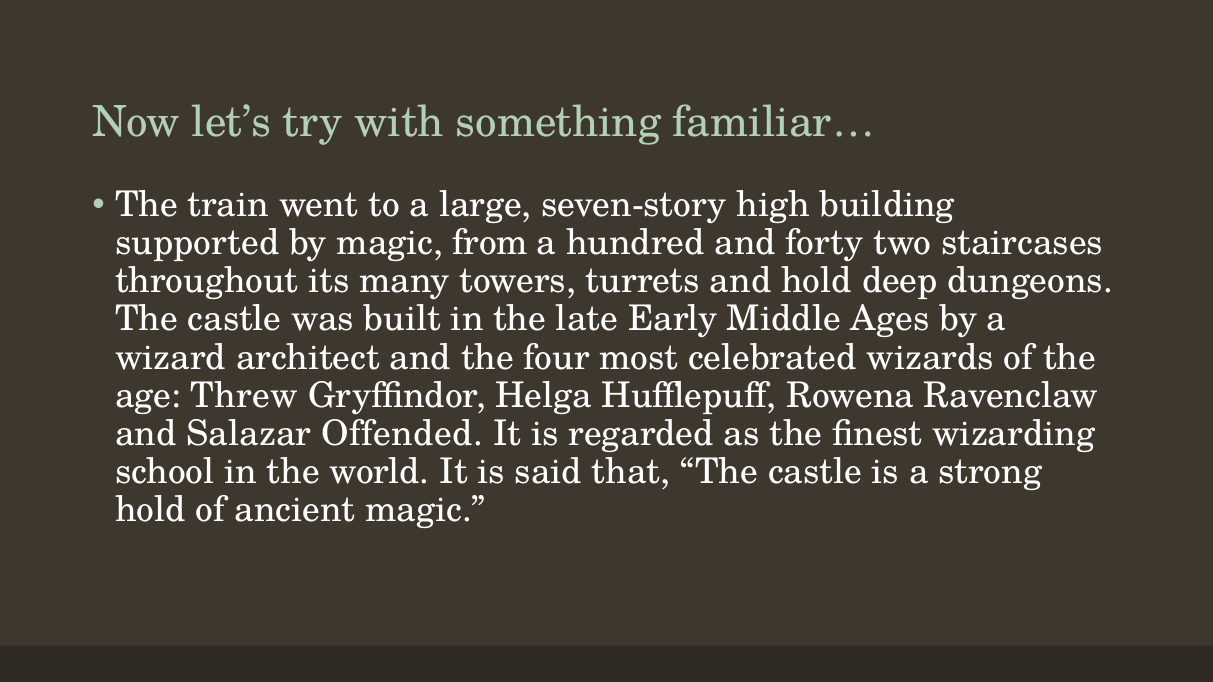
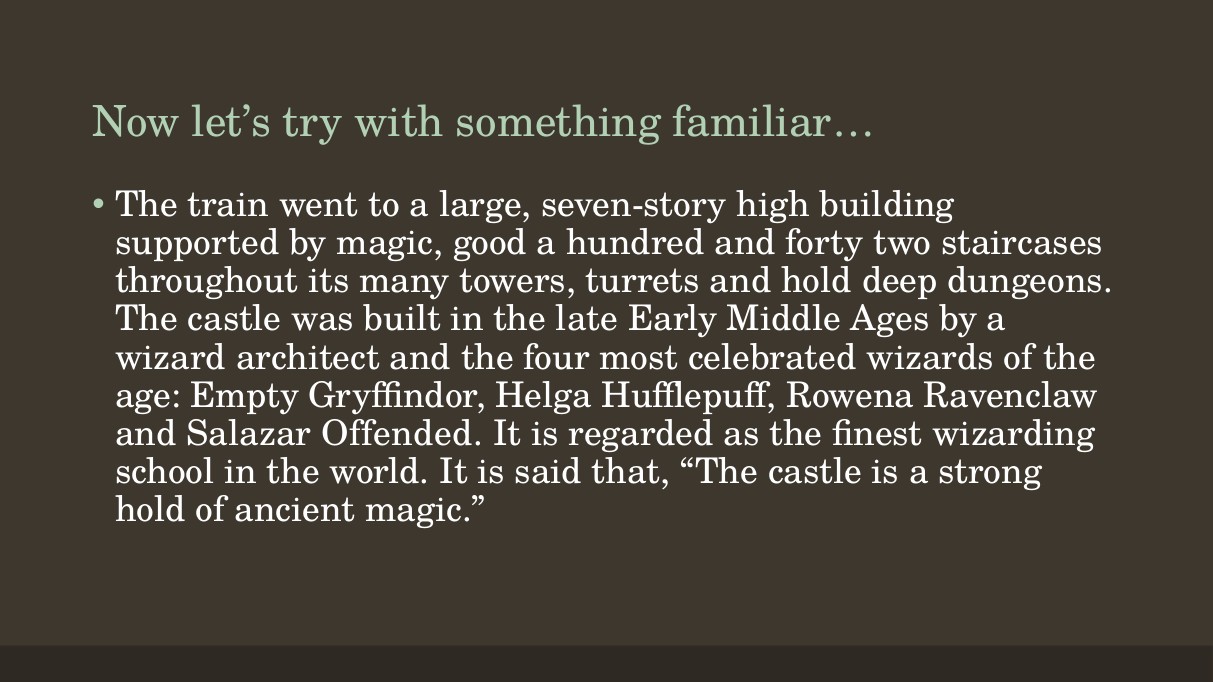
from: from -> good
Threw: Threw -> Empty
